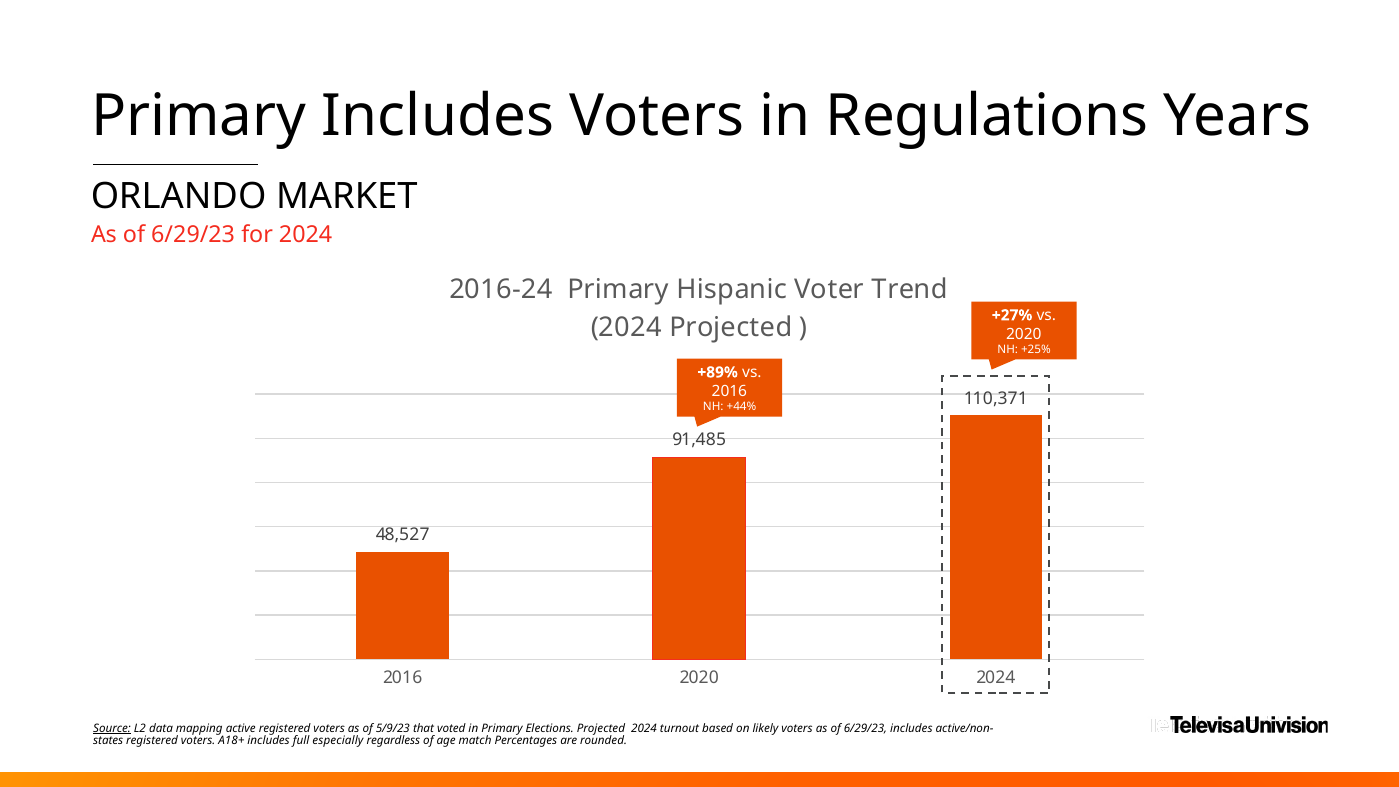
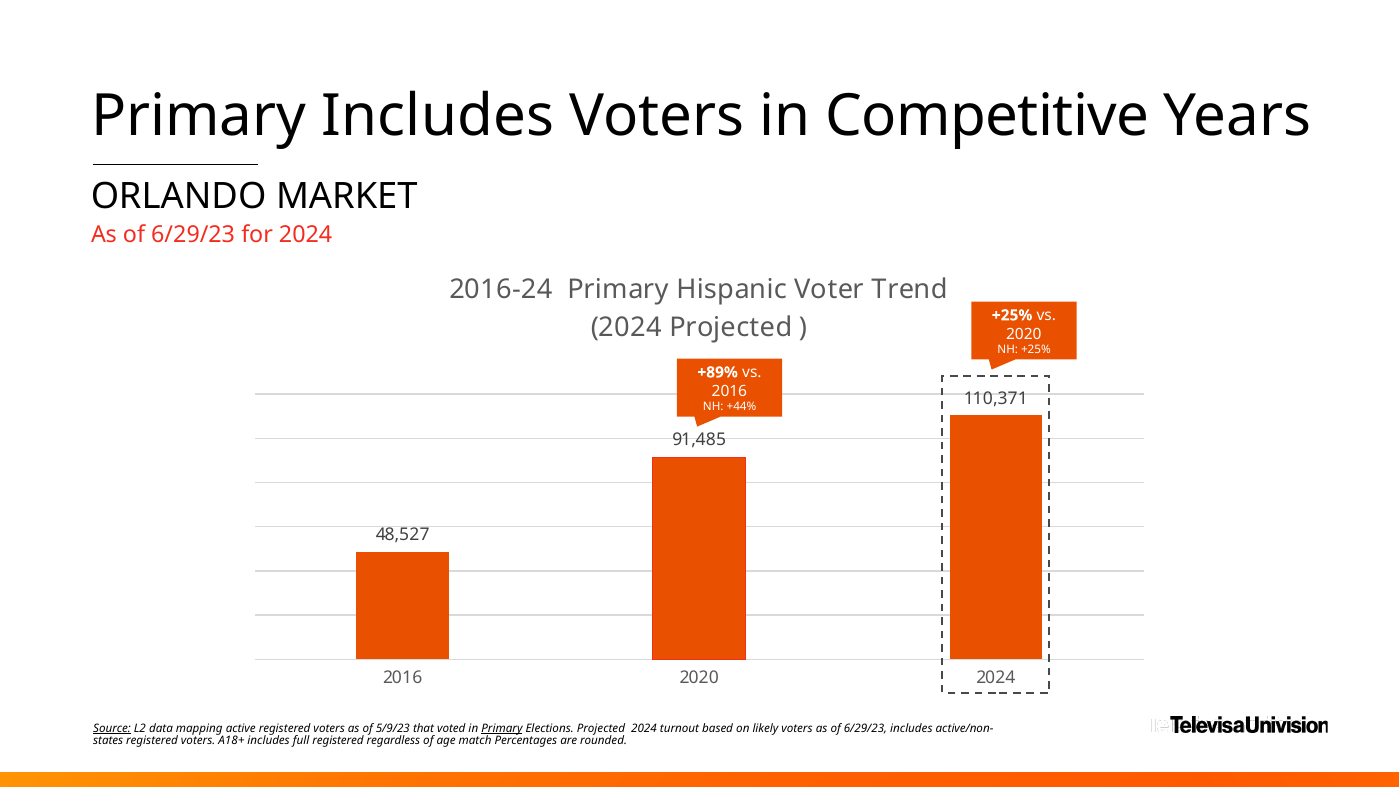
Regulations: Regulations -> Competitive
+27% at (1012, 315): +27% -> +25%
Primary at (502, 728) underline: none -> present
full especially: especially -> registered
